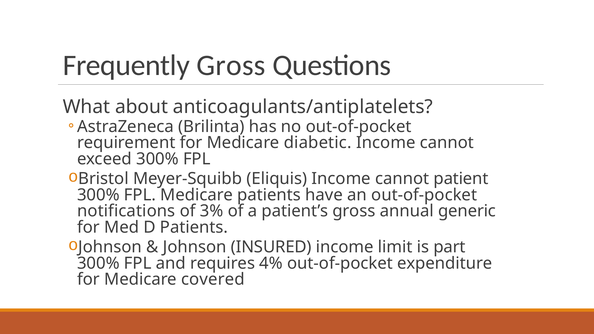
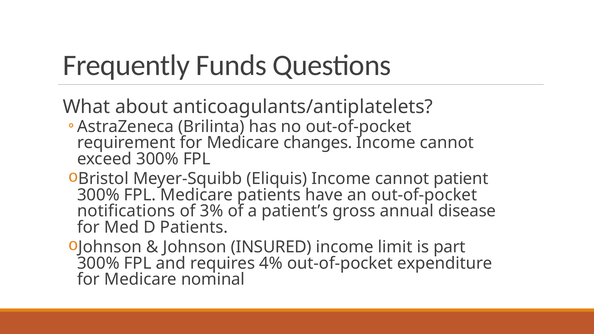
Frequently Gross: Gross -> Funds
diabetic: diabetic -> changes
generic: generic -> disease
covered: covered -> nominal
